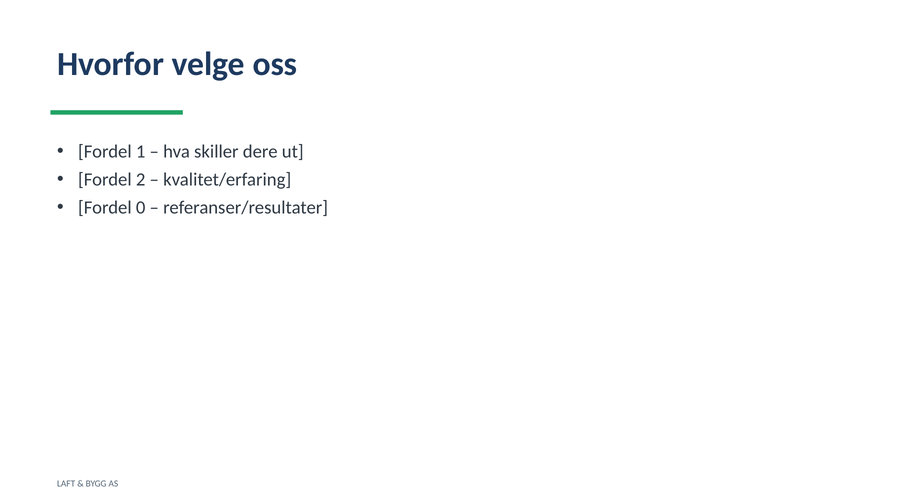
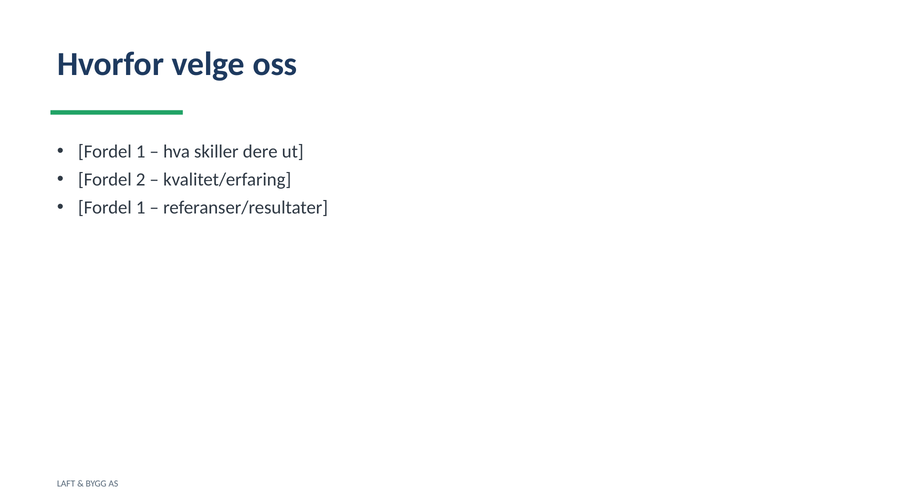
0 at (141, 208): 0 -> 1
